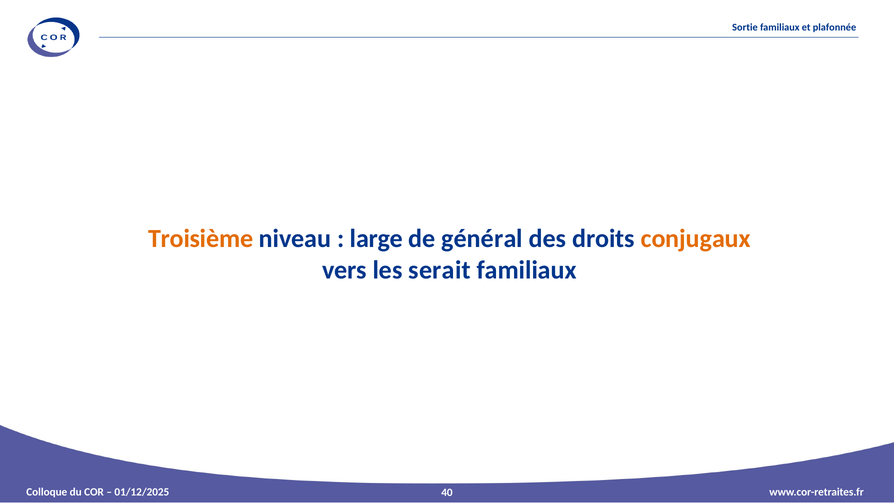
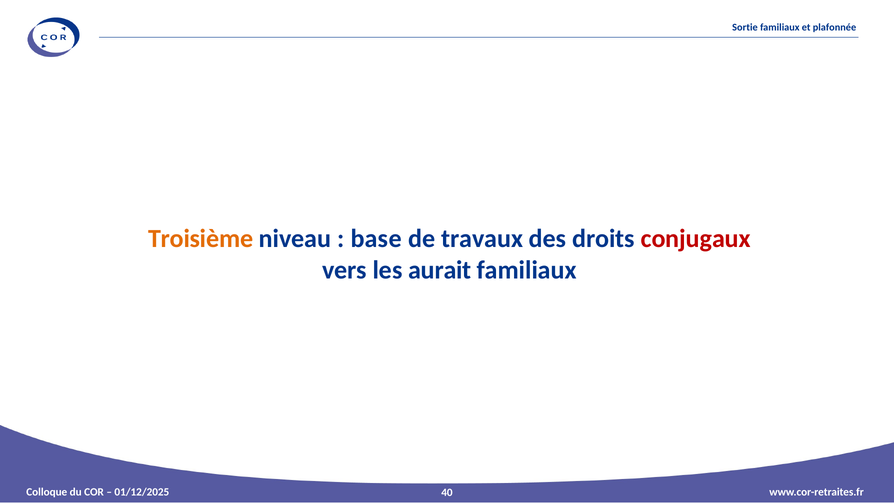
large: large -> base
général: général -> travaux
conjugaux colour: orange -> red
serait: serait -> aurait
